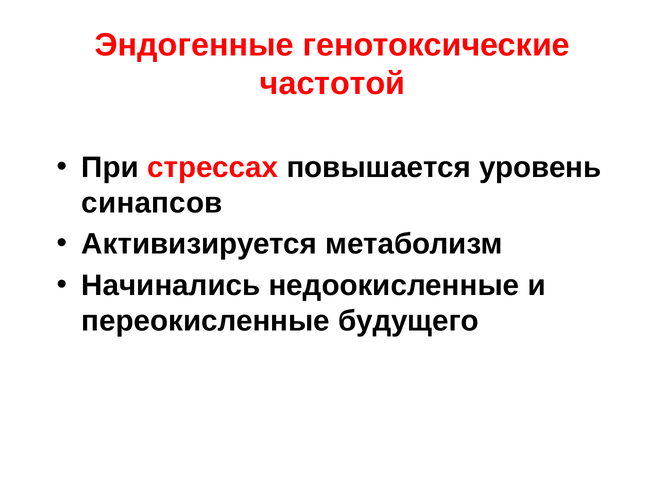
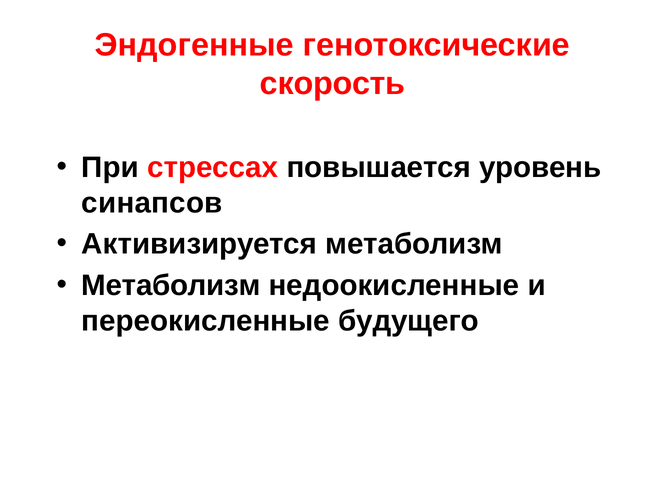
частотой: частотой -> скорость
Начинались at (171, 285): Начинались -> Метаболизм
